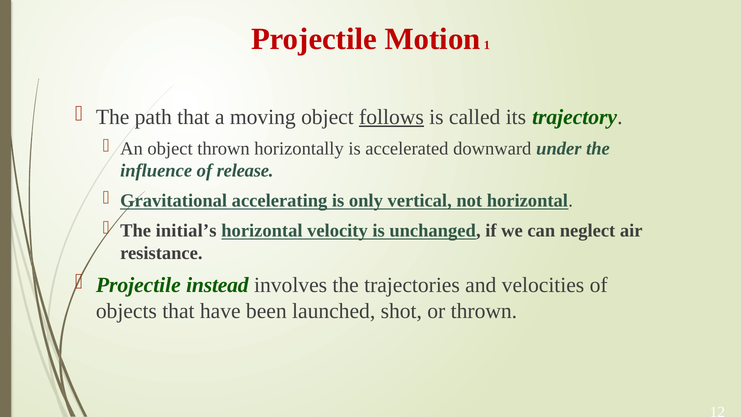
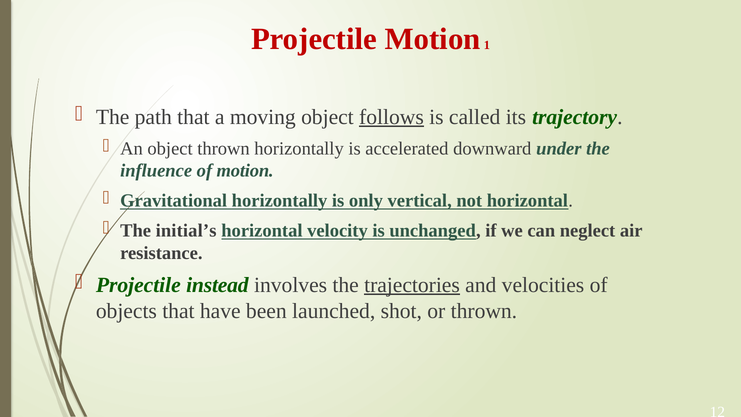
of release: release -> motion
Gravitational accelerating: accelerating -> horizontally
trajectories underline: none -> present
